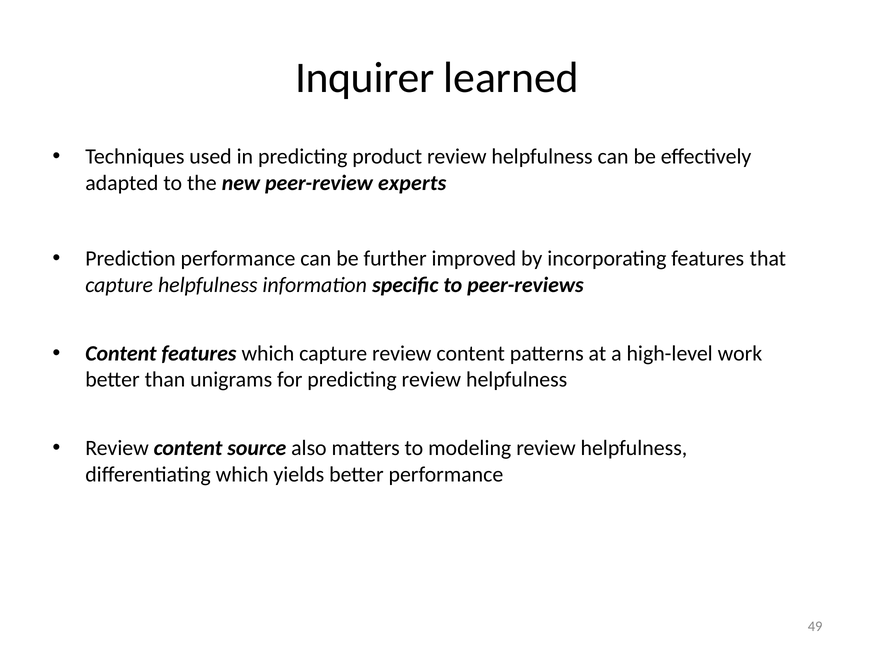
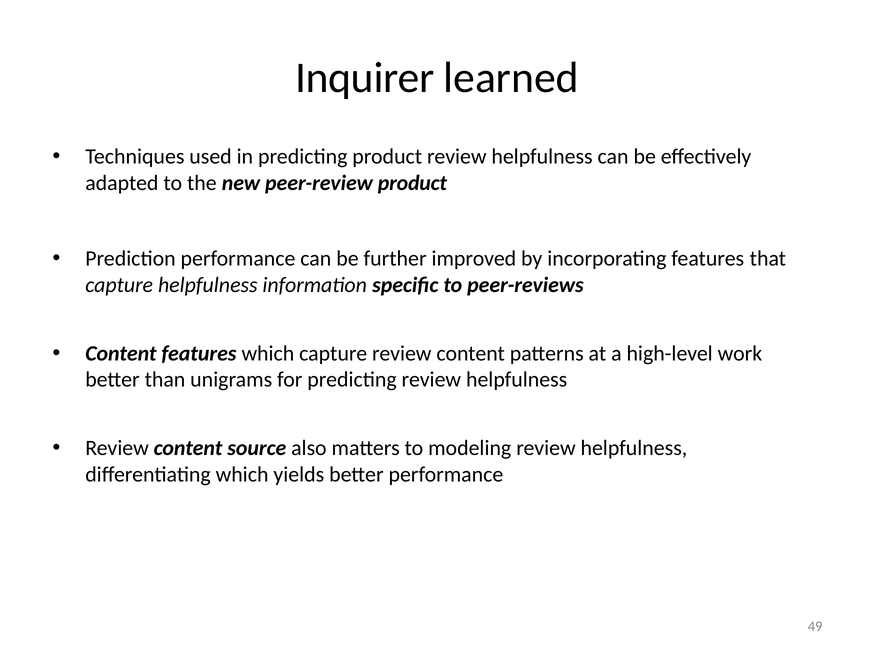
peer-review experts: experts -> product
